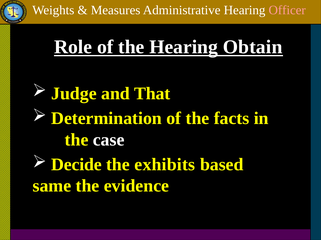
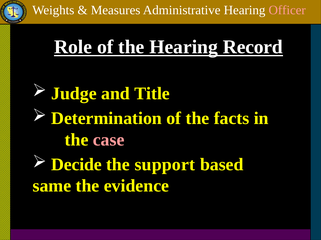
Obtain: Obtain -> Record
That: That -> Title
case colour: white -> pink
exhibits: exhibits -> support
